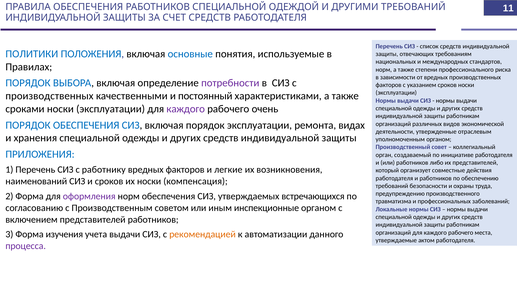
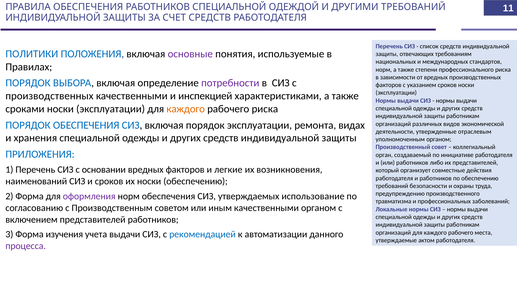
основные colour: blue -> purple
постоянный: постоянный -> инспекцией
каждого at (186, 109) colour: purple -> orange
рабочего очень: очень -> риска
работнику: работнику -> основании
носки компенсация: компенсация -> обеспечению
встречающихся: встречающихся -> использование
иным инспекционные: инспекционные -> качественными
рекомендацией colour: orange -> blue
